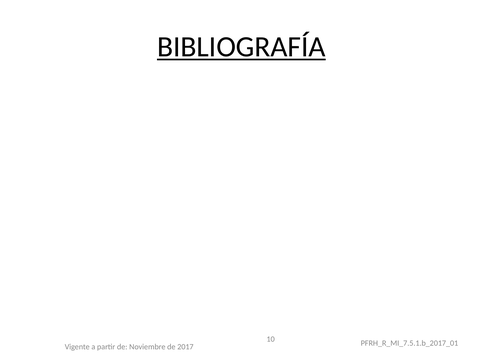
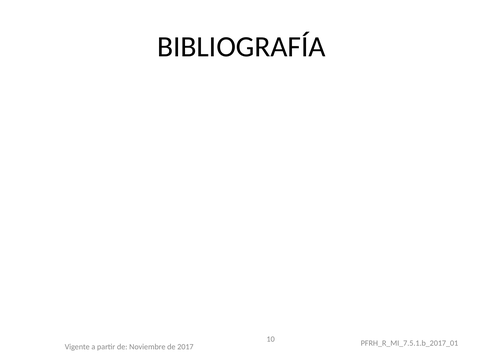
BIBLIOGRAFÍA underline: present -> none
